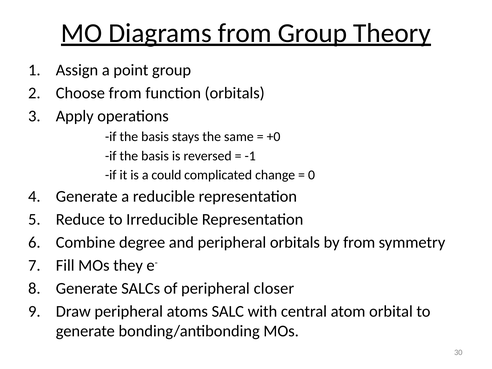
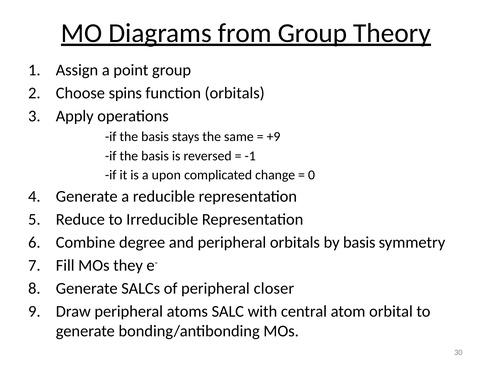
Choose from: from -> spins
+0: +0 -> +9
could: could -> upon
by from: from -> basis
